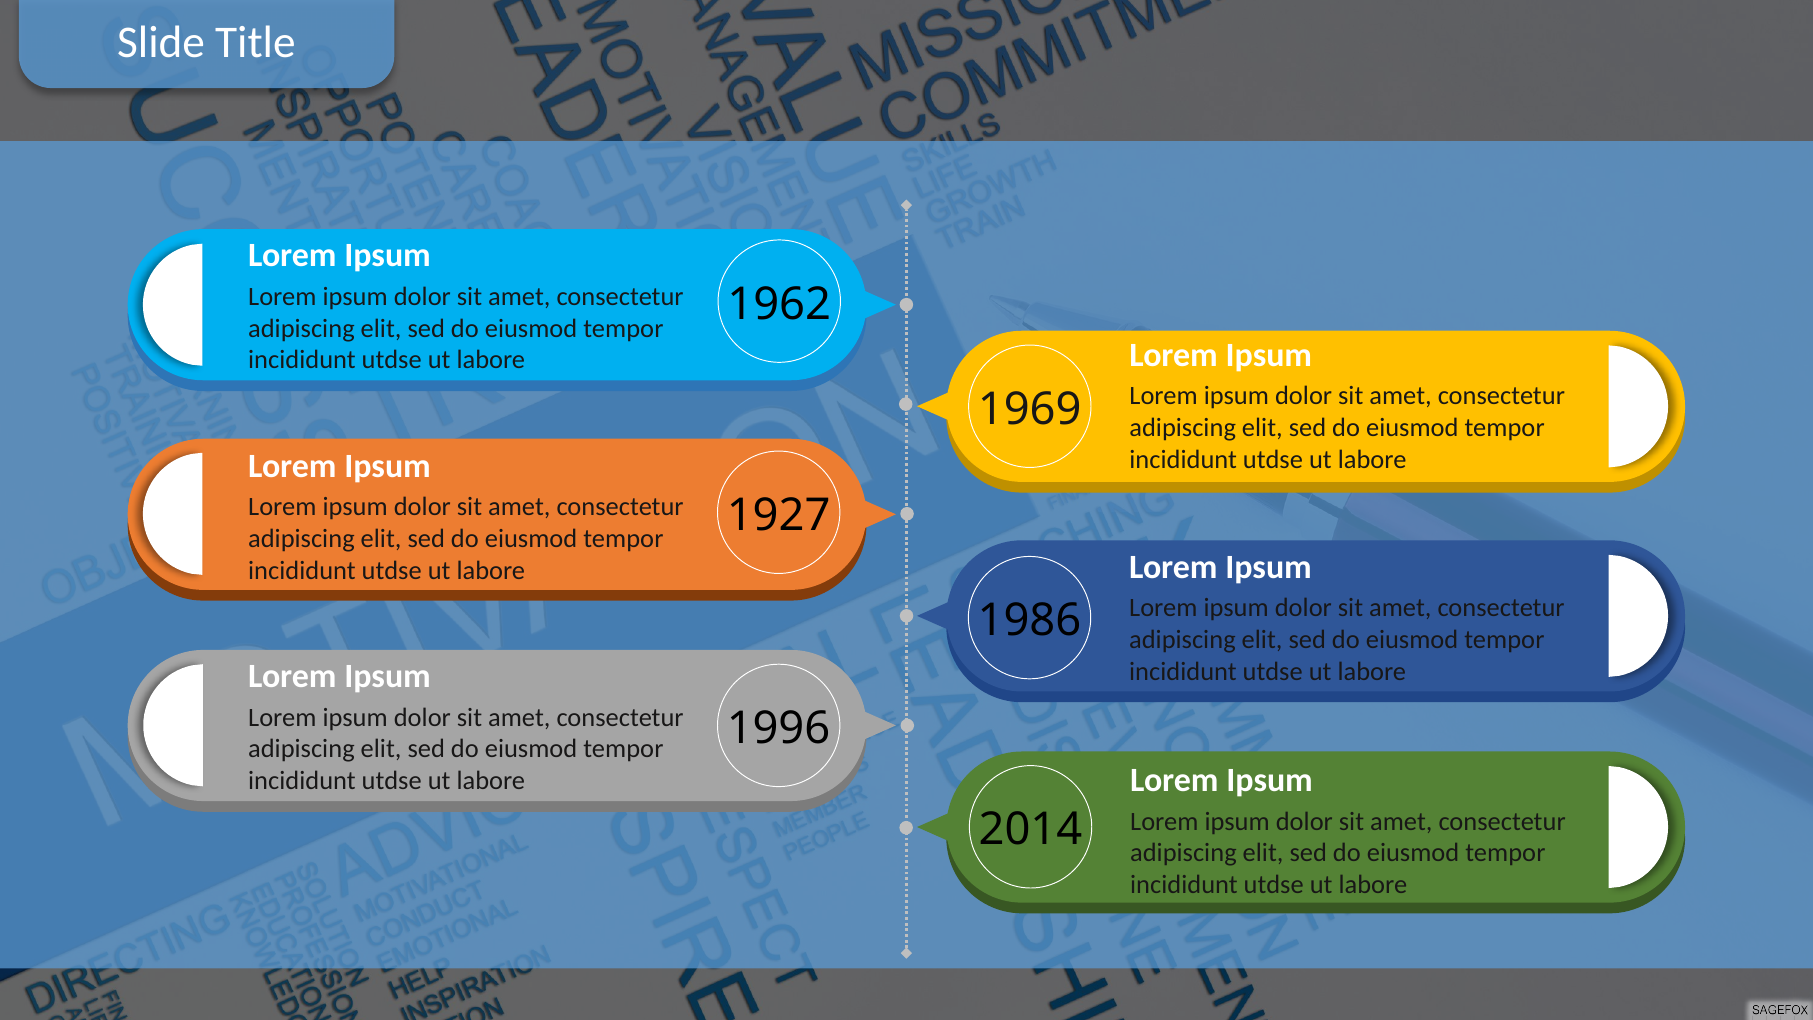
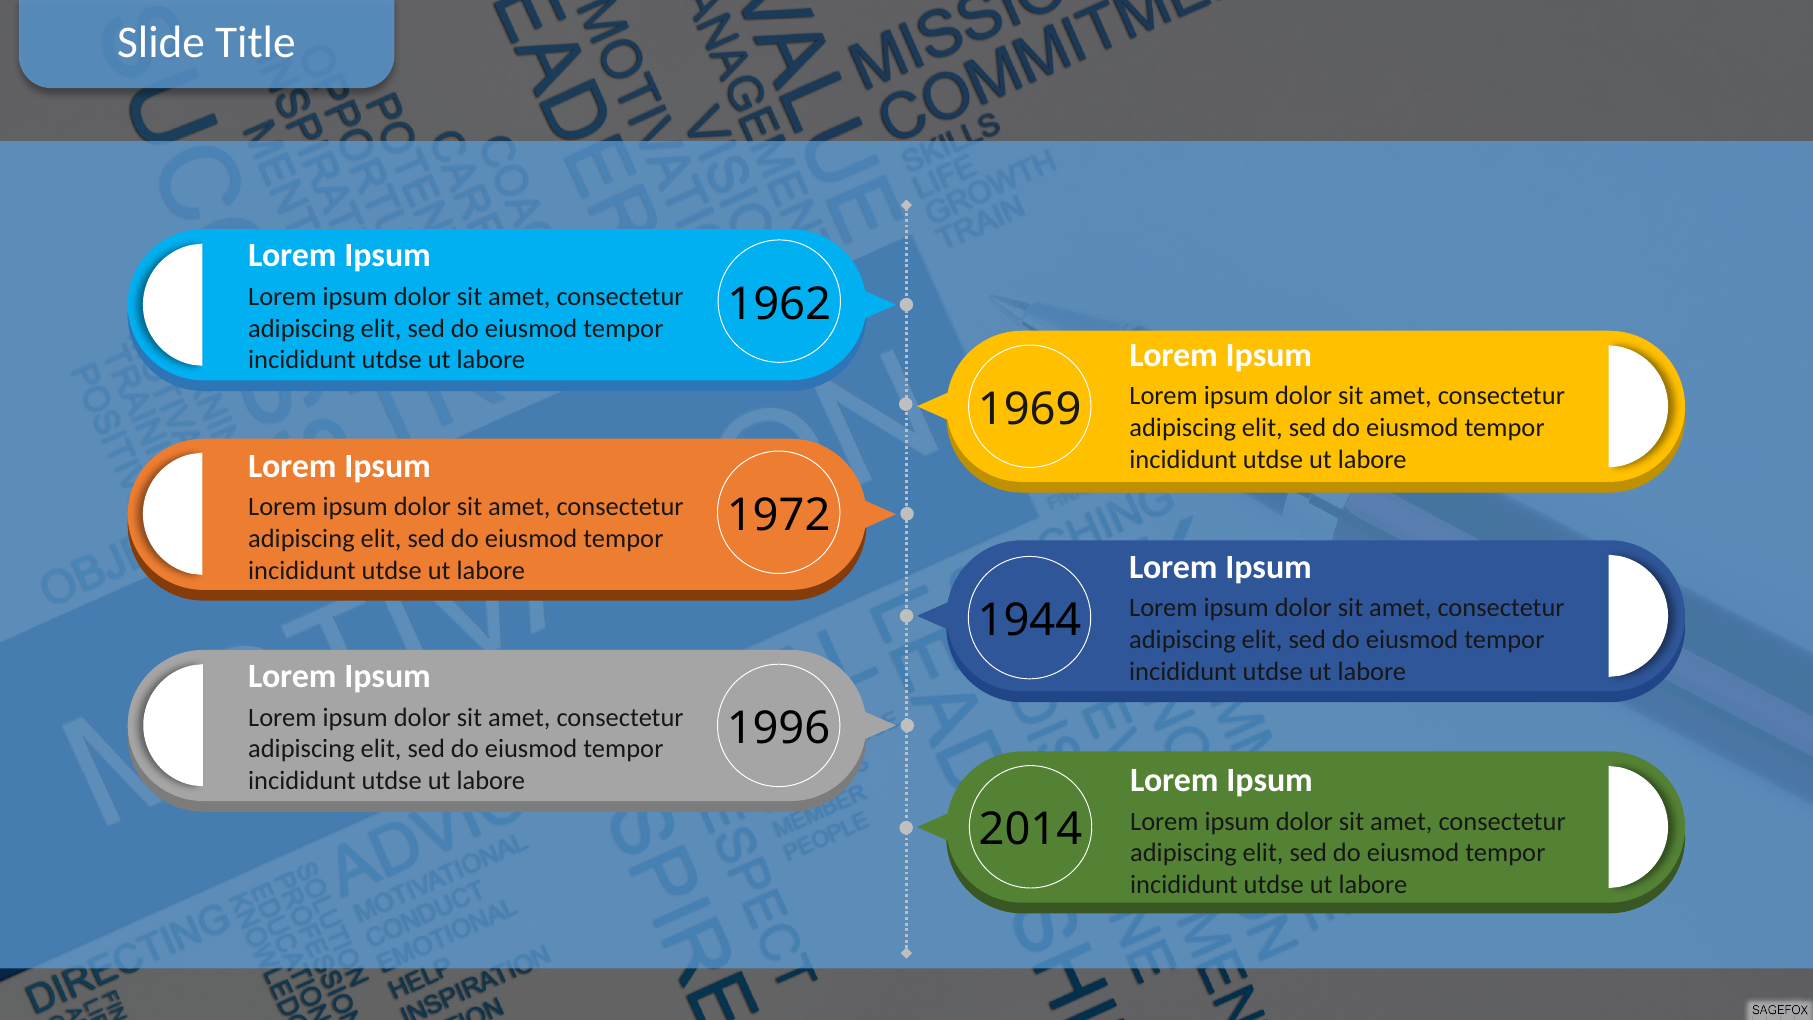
1927: 1927 -> 1972
1986: 1986 -> 1944
